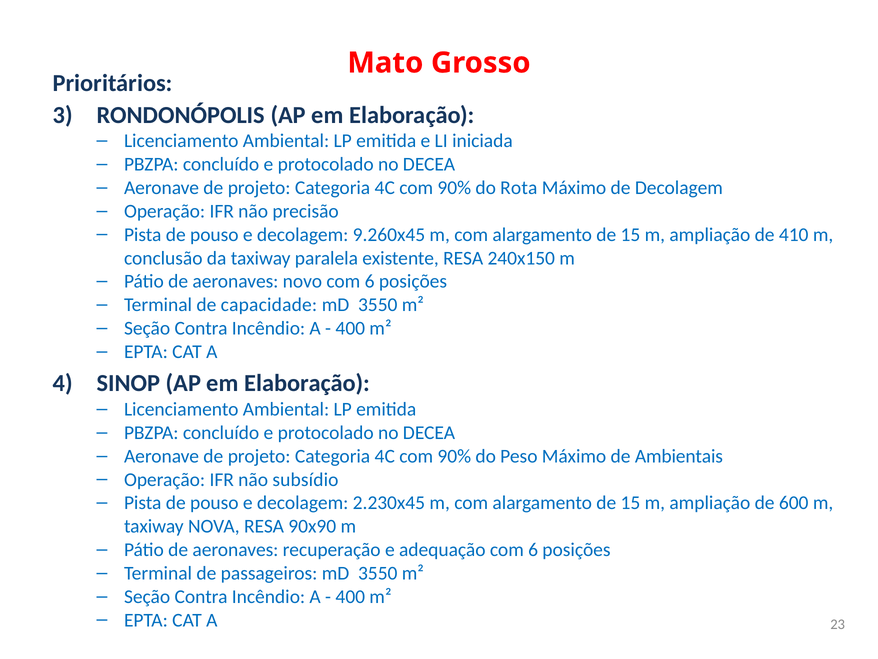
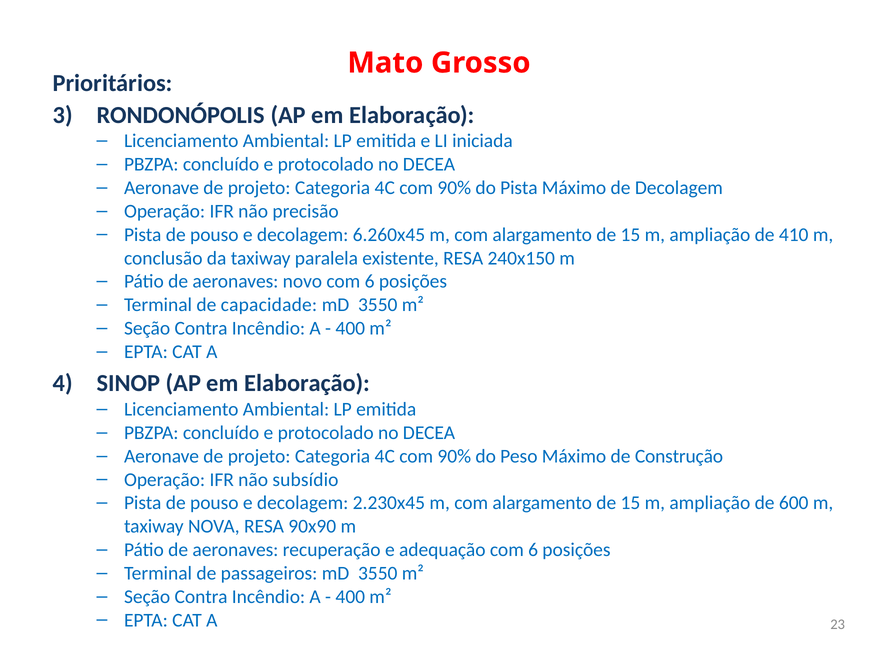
do Rota: Rota -> Pista
9.260x45: 9.260x45 -> 6.260x45
Ambientais: Ambientais -> Construção
